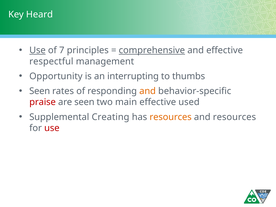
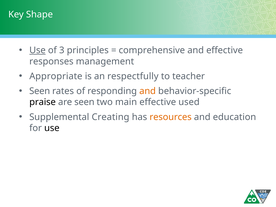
Heard: Heard -> Shape
7: 7 -> 3
comprehensive underline: present -> none
respectful: respectful -> responses
Opportunity: Opportunity -> Appropriate
interrupting: interrupting -> respectfully
thumbs: thumbs -> teacher
praise colour: red -> black
and resources: resources -> education
use at (52, 128) colour: red -> black
